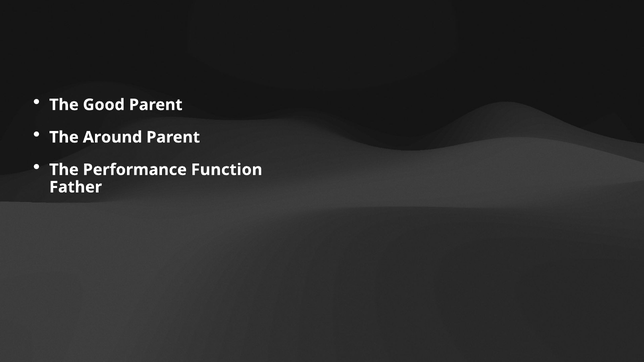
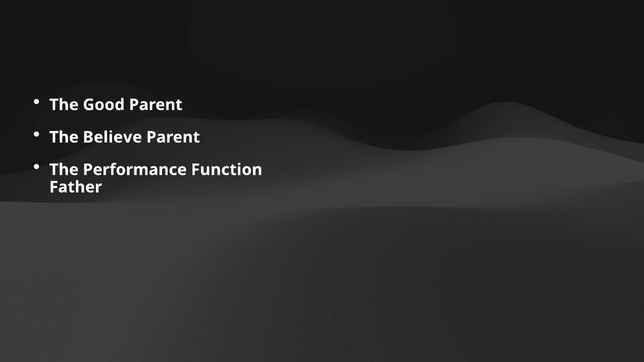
Around: Around -> Believe
